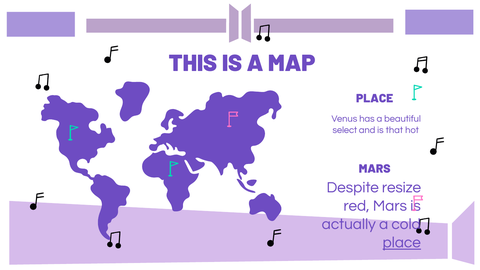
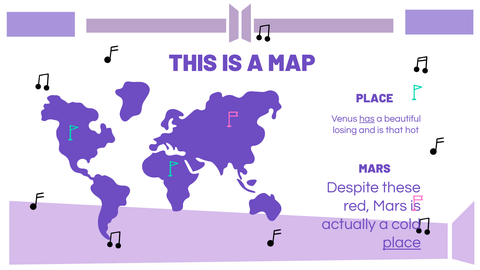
has underline: none -> present
select: select -> losing
resize: resize -> these
